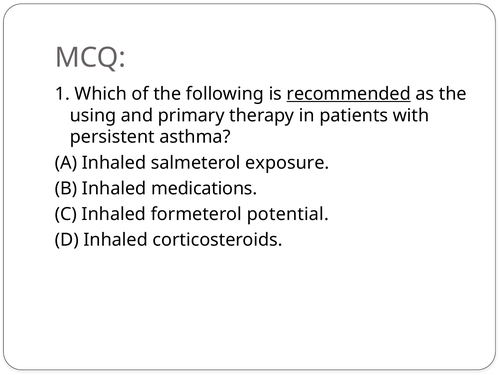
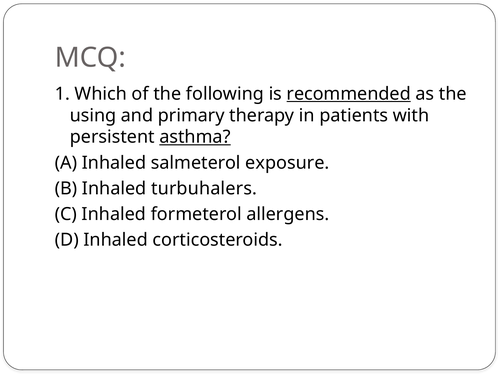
asthma underline: none -> present
medications: medications -> turbuhalers
potential: potential -> allergens
